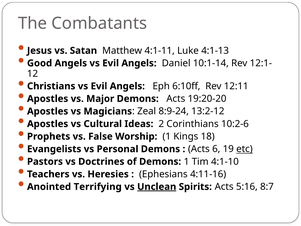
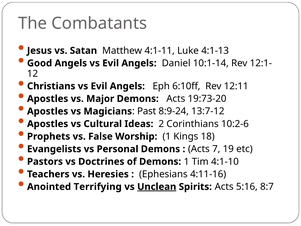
19:20-20: 19:20-20 -> 19:73-20
Zeal: Zeal -> Past
13:2-12: 13:2-12 -> 13:7-12
6: 6 -> 7
etc underline: present -> none
